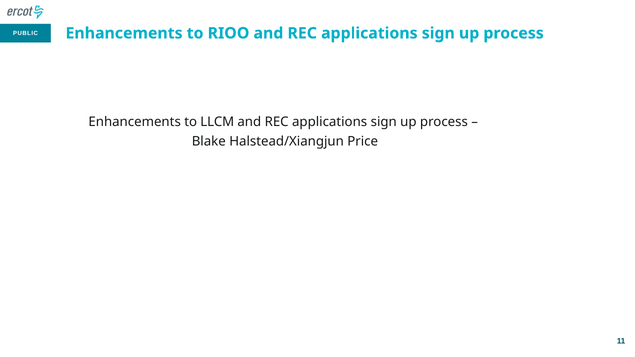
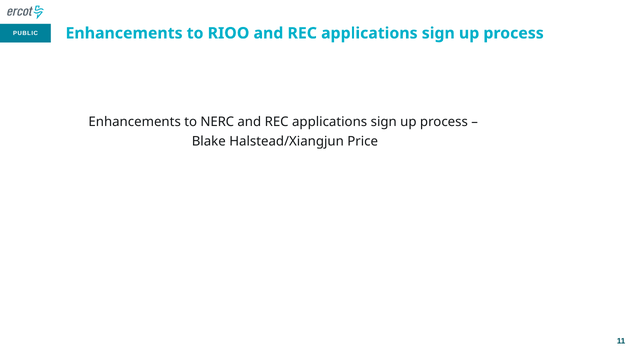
LLCM: LLCM -> NERC
